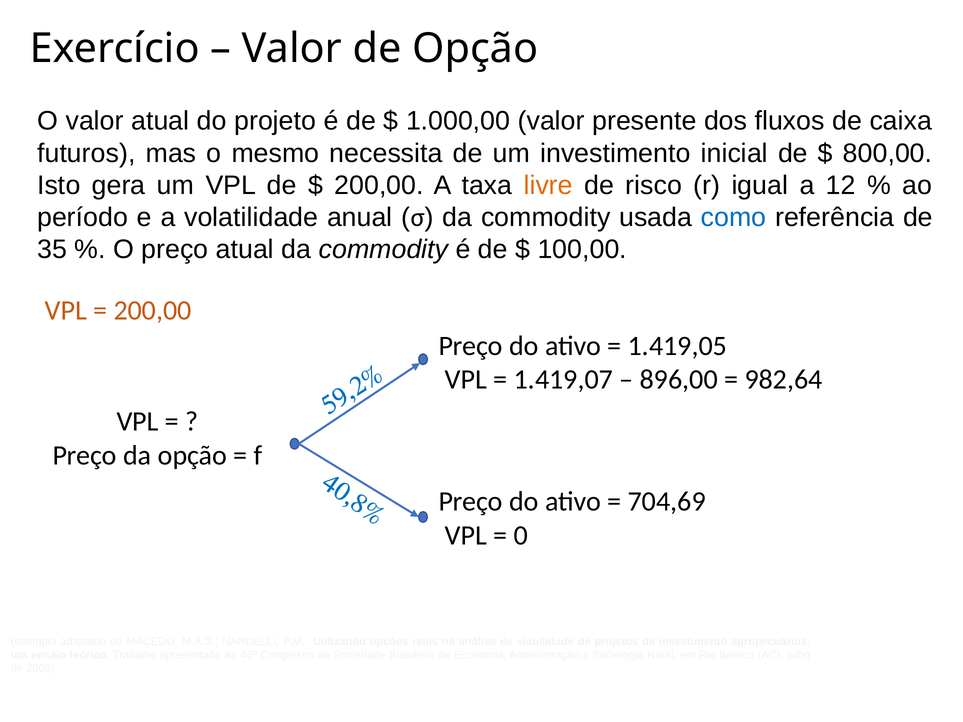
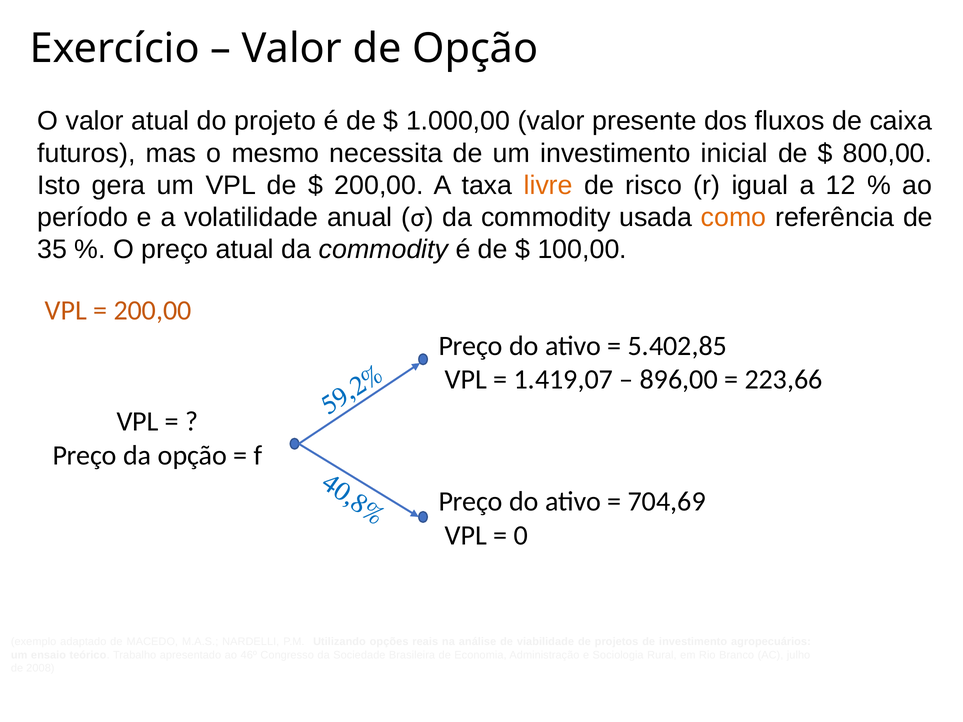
como colour: blue -> orange
1.419,05: 1.419,05 -> 5.402,85
982,64: 982,64 -> 223,66
